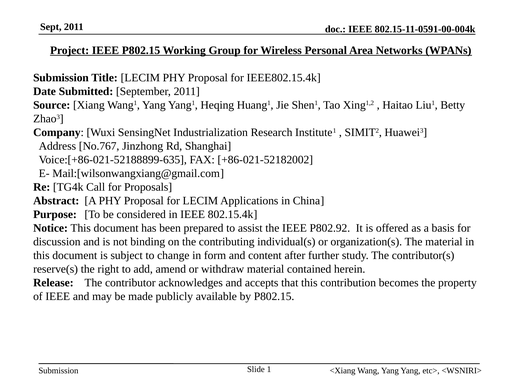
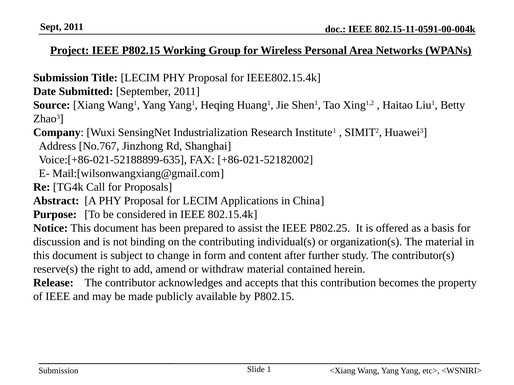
P802.92: P802.92 -> P802.25
